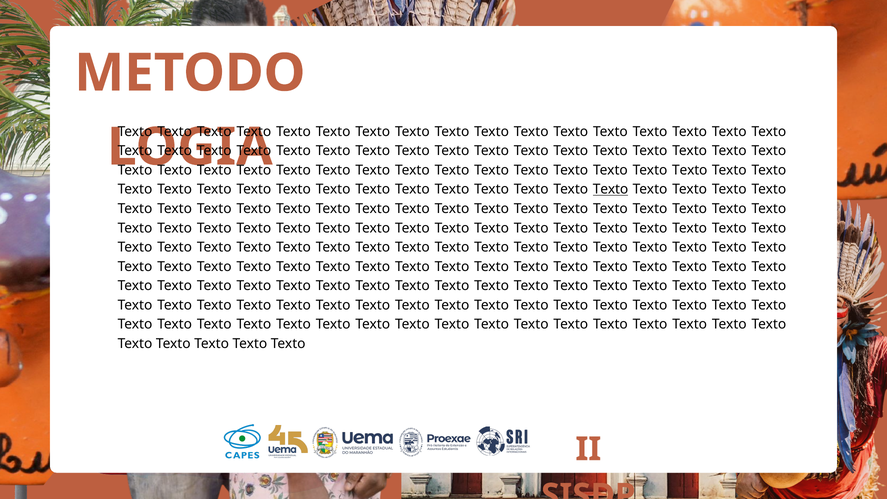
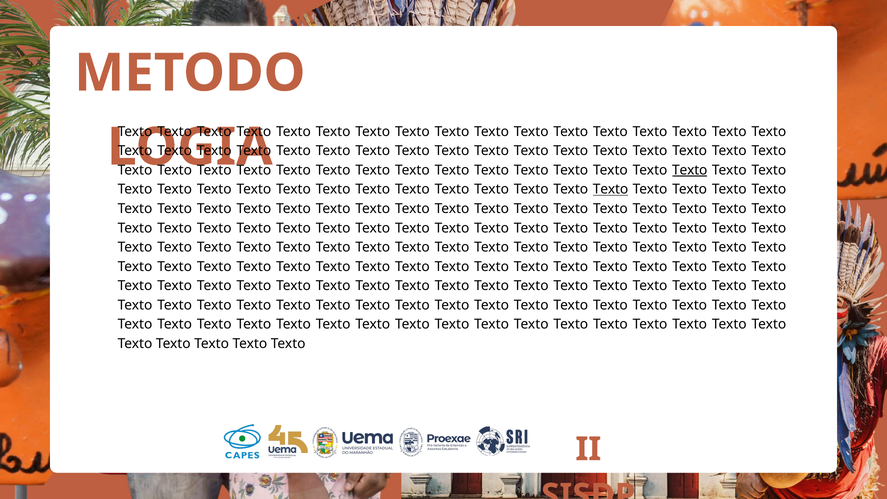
Texto at (690, 170) underline: none -> present
